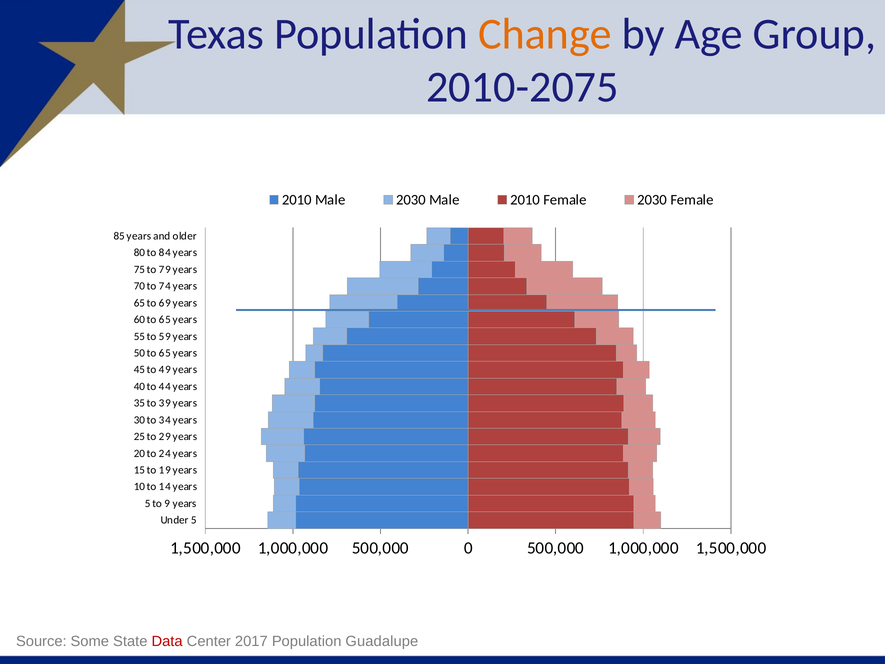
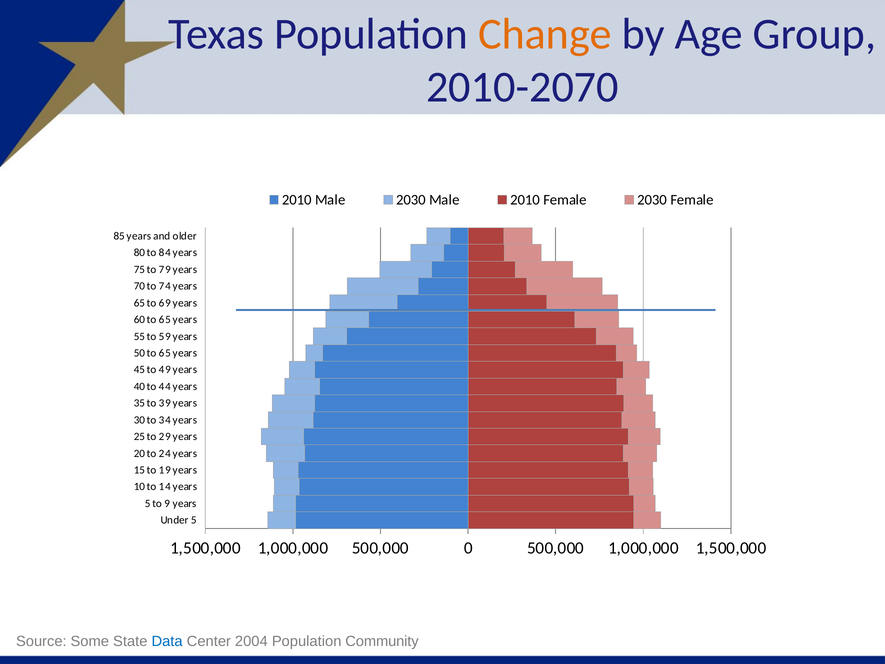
2010-2075: 2010-2075 -> 2010-2070
Data colour: red -> blue
2017: 2017 -> 2004
Guadalupe: Guadalupe -> Community
